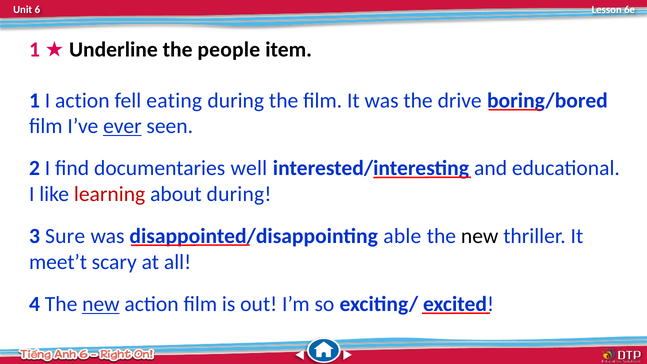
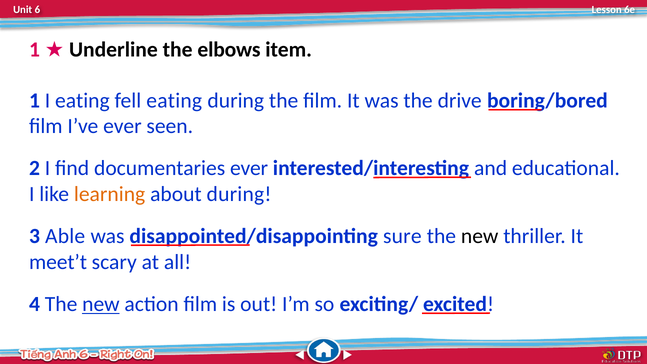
people: people -> elbows
I action: action -> eating
ever at (122, 126) underline: present -> none
documentaries well: well -> ever
learning colour: red -> orange
Sure: Sure -> Able
able: able -> sure
